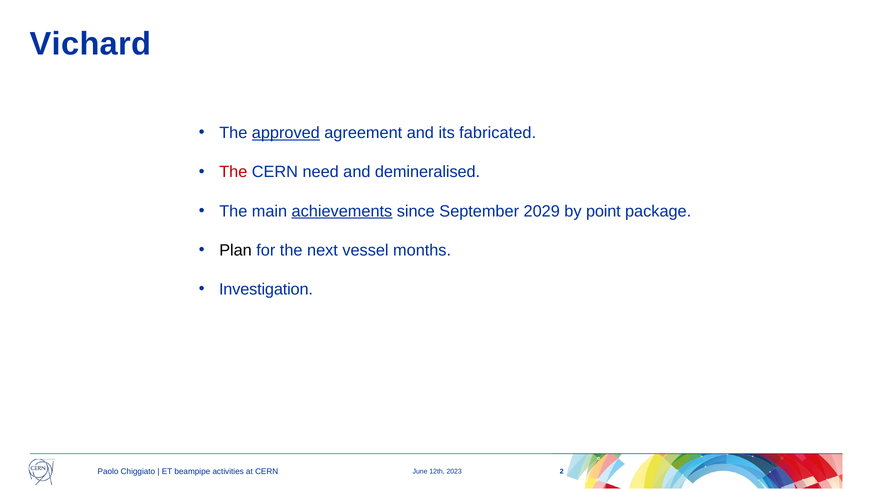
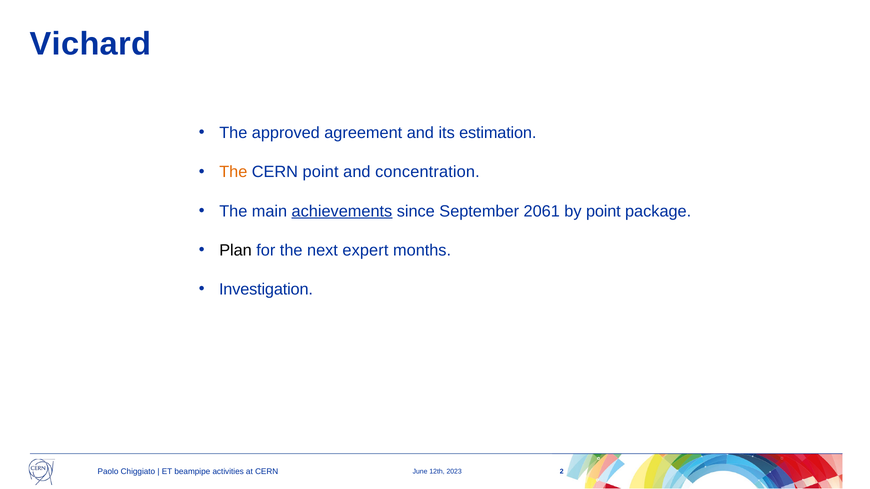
approved underline: present -> none
fabricated: fabricated -> estimation
The at (233, 172) colour: red -> orange
CERN need: need -> point
demineralised: demineralised -> concentration
2029: 2029 -> 2061
vessel: vessel -> expert
